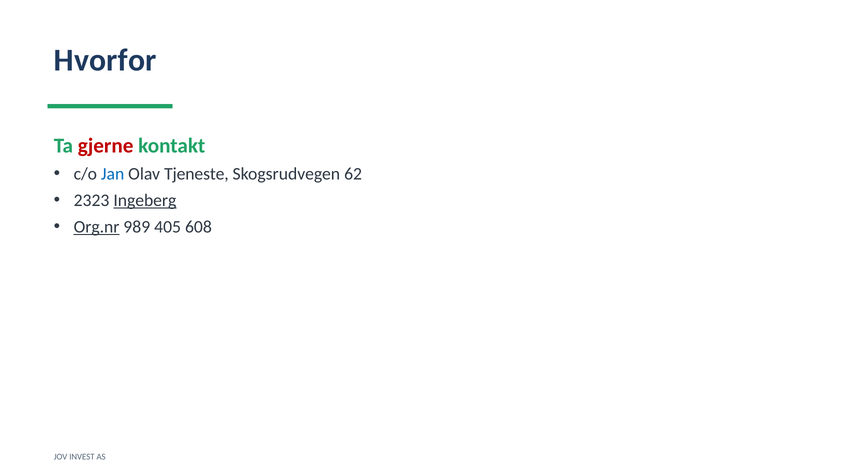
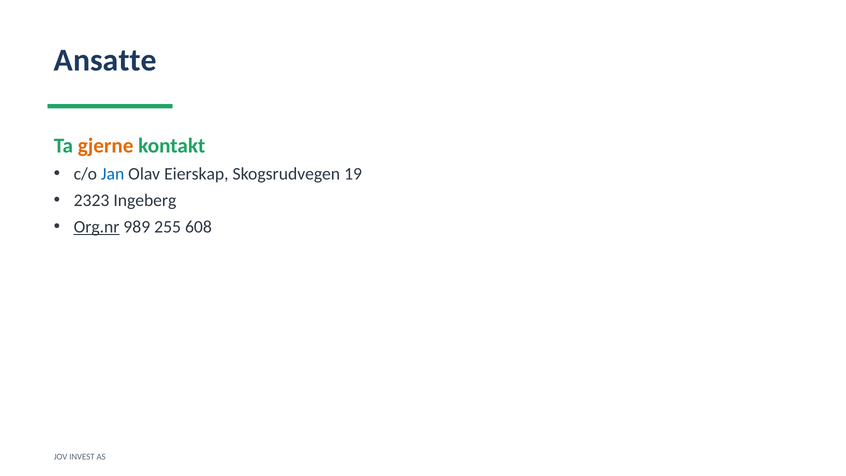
Hvorfor: Hvorfor -> Ansatte
gjerne colour: red -> orange
Tjeneste: Tjeneste -> Eierskap
62: 62 -> 19
Ingeberg underline: present -> none
405: 405 -> 255
